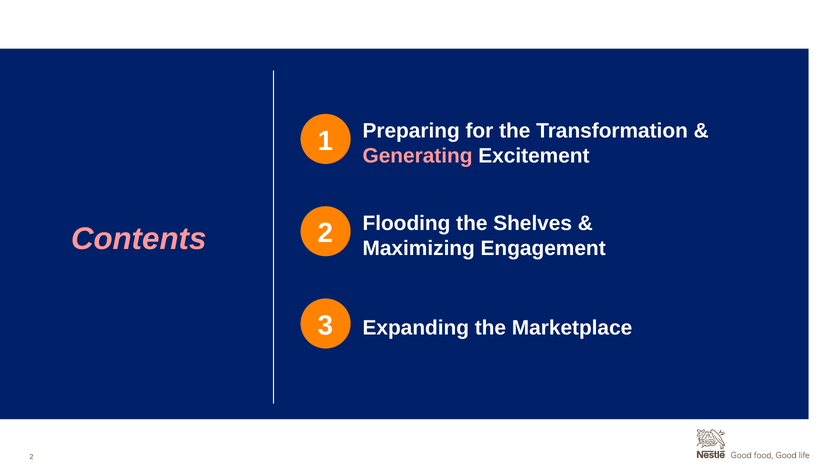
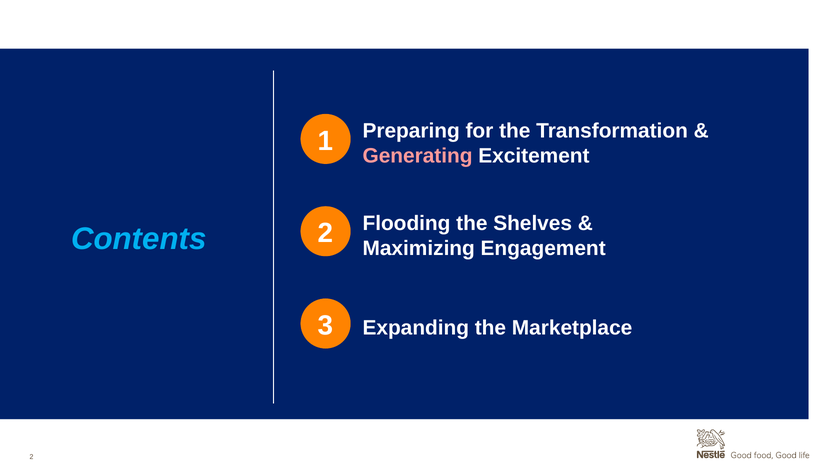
Contents colour: pink -> light blue
